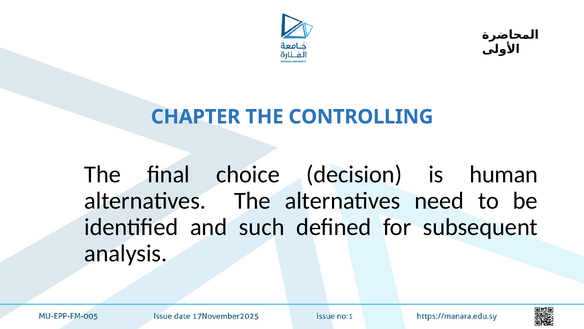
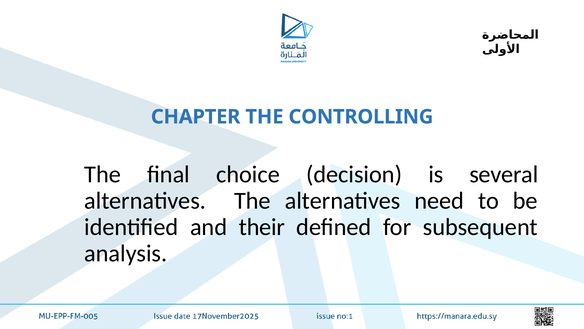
human: human -> several
such: such -> their
